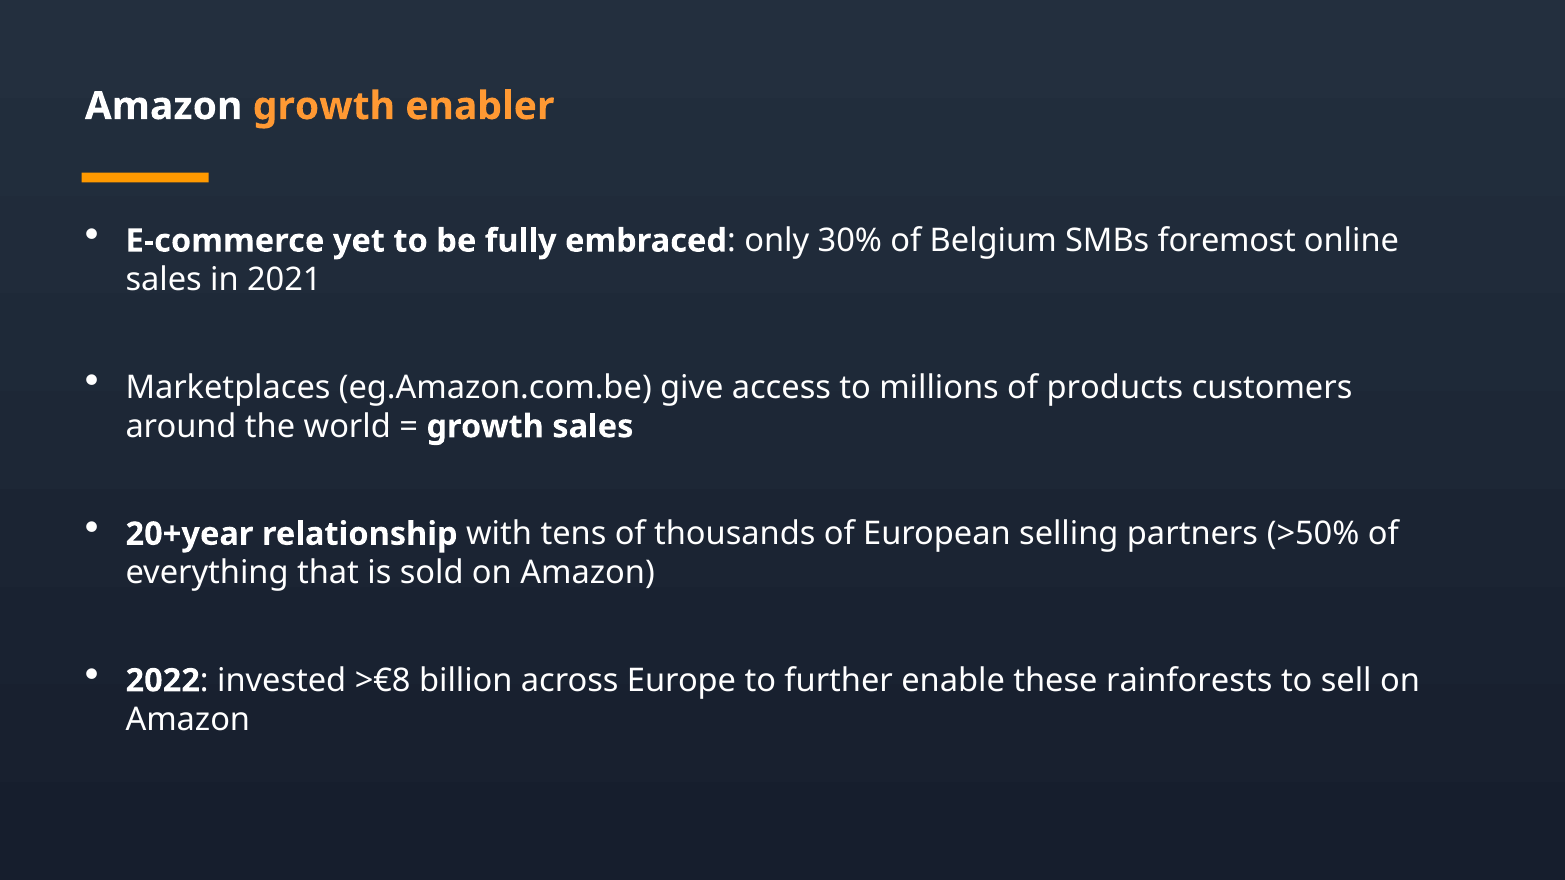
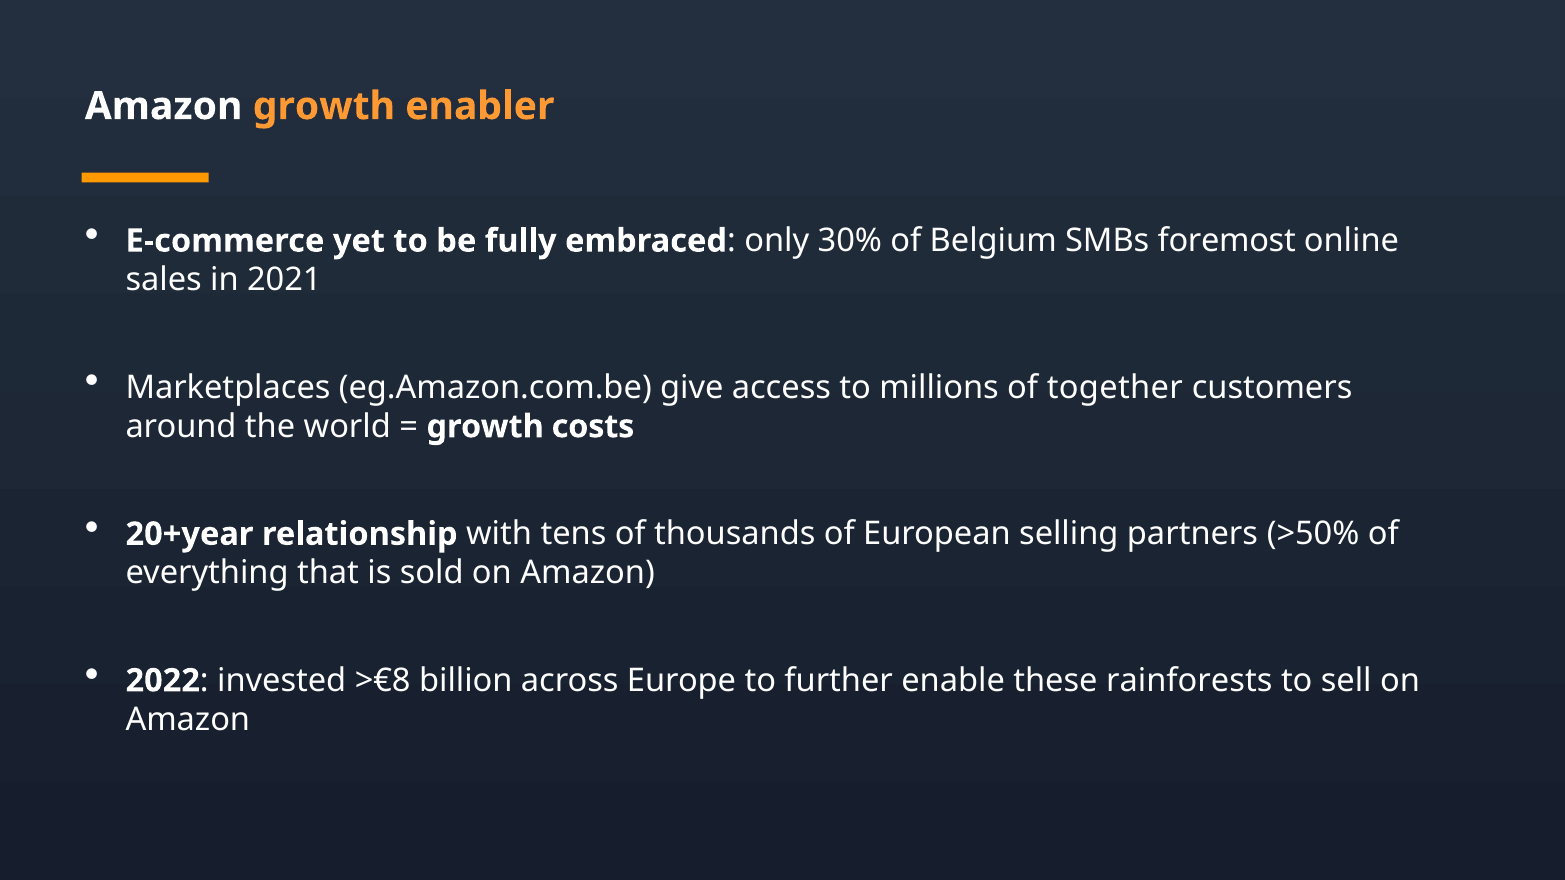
products: products -> together
growth sales: sales -> costs
